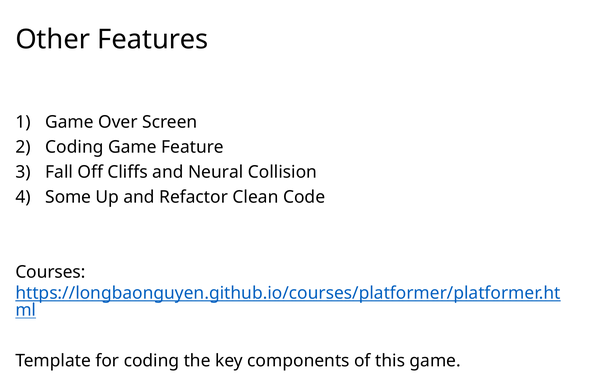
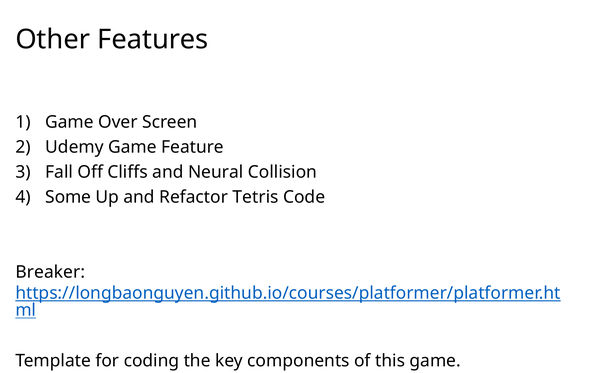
Coding at (74, 147): Coding -> Udemy
Clean: Clean -> Tetris
Courses: Courses -> Breaker
